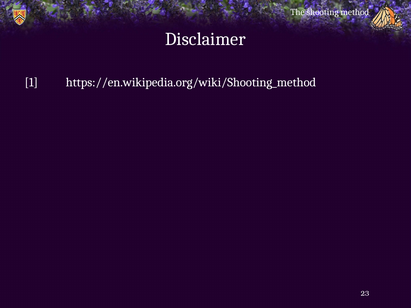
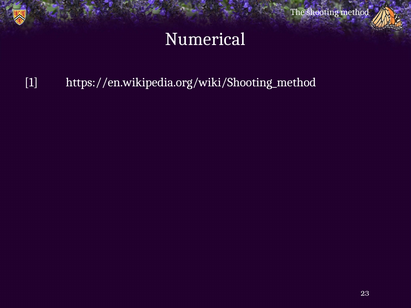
Disclaimer: Disclaimer -> Numerical
